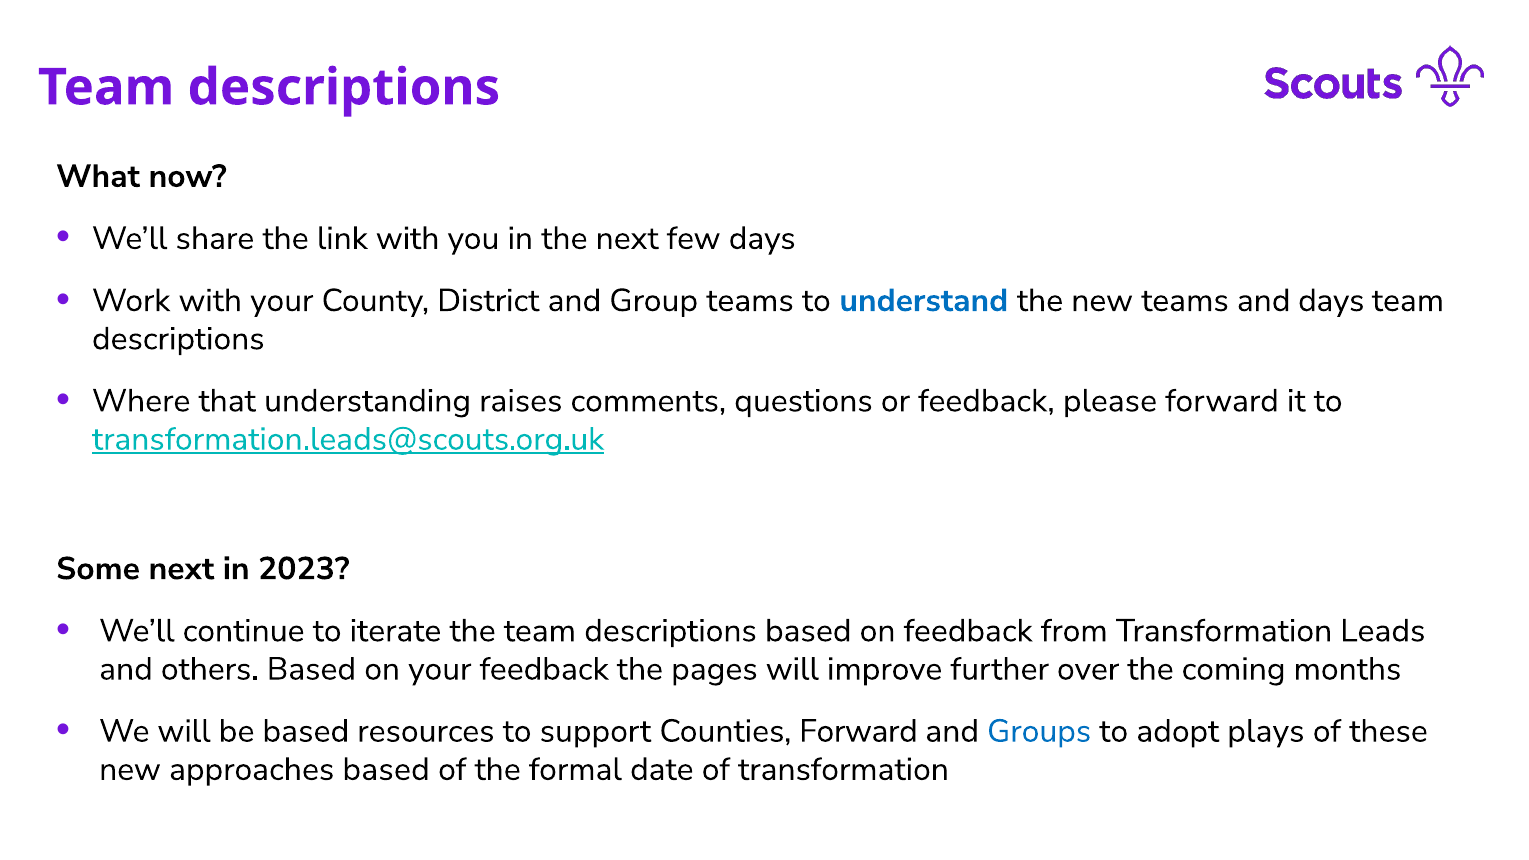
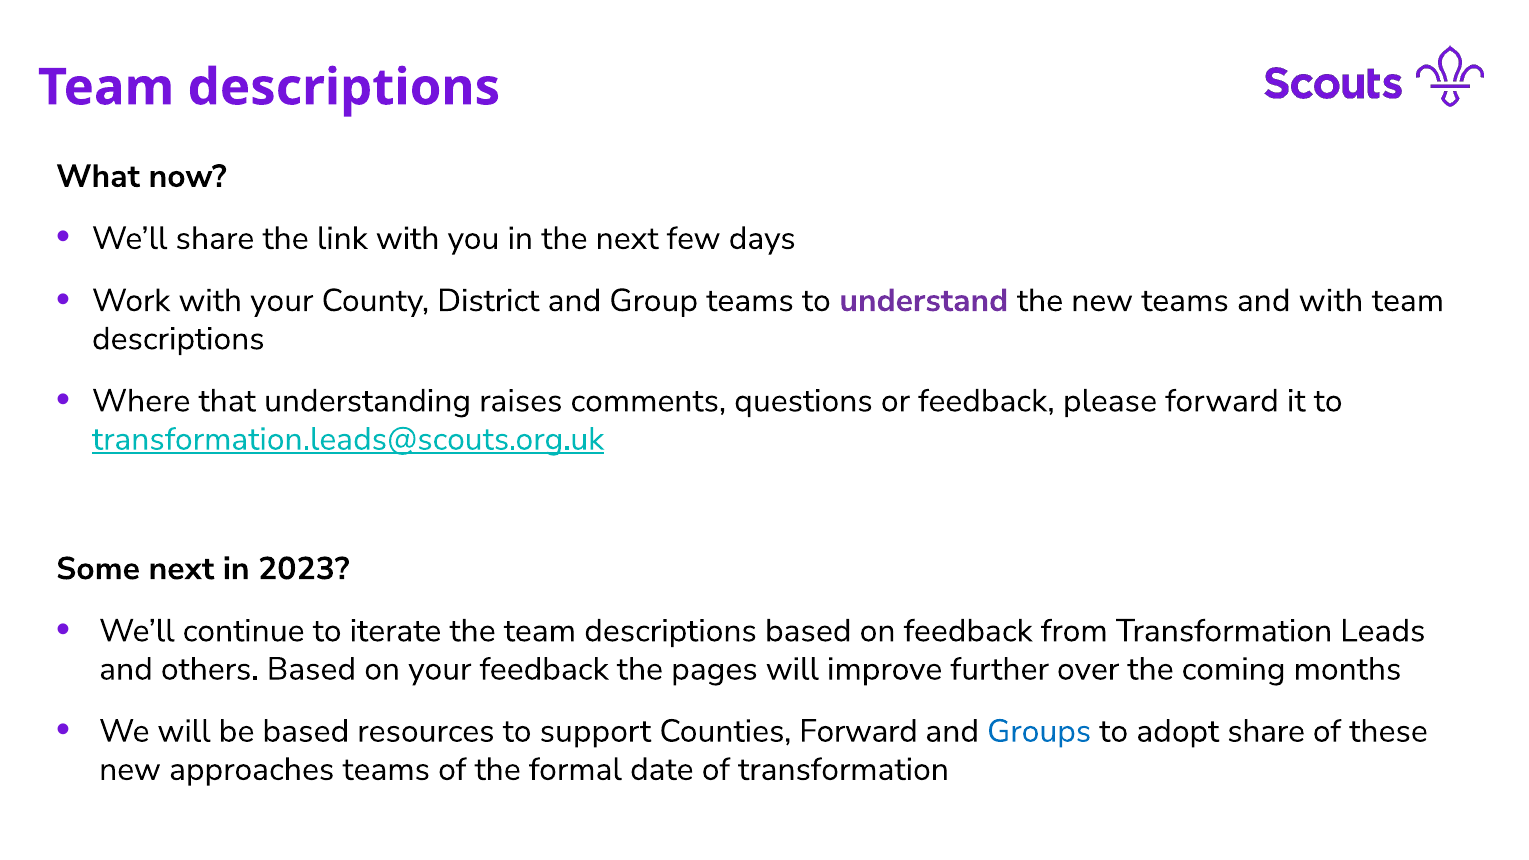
understand colour: blue -> purple
and days: days -> with
adopt plays: plays -> share
approaches based: based -> teams
